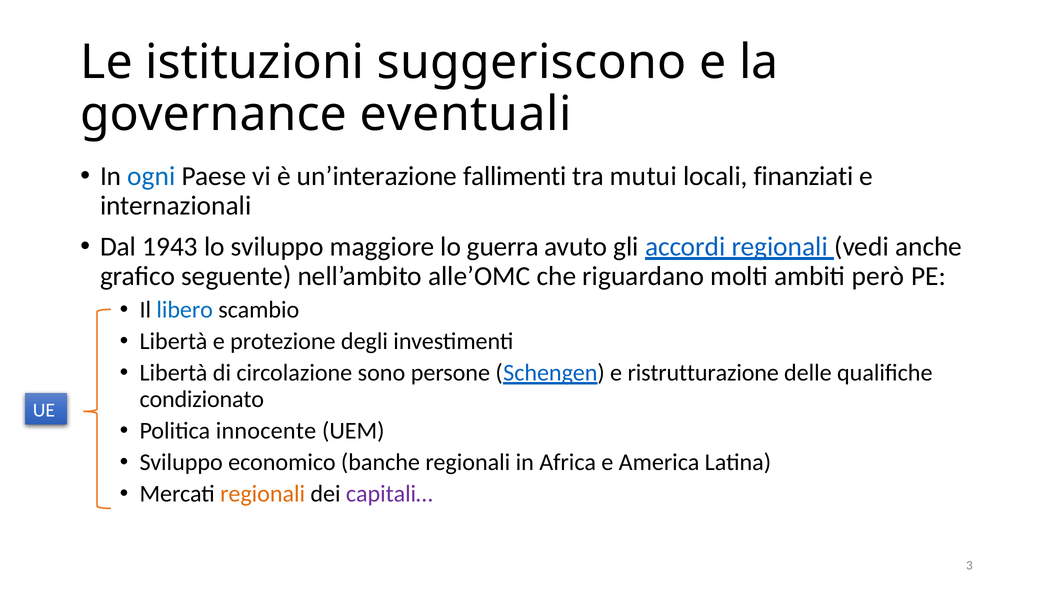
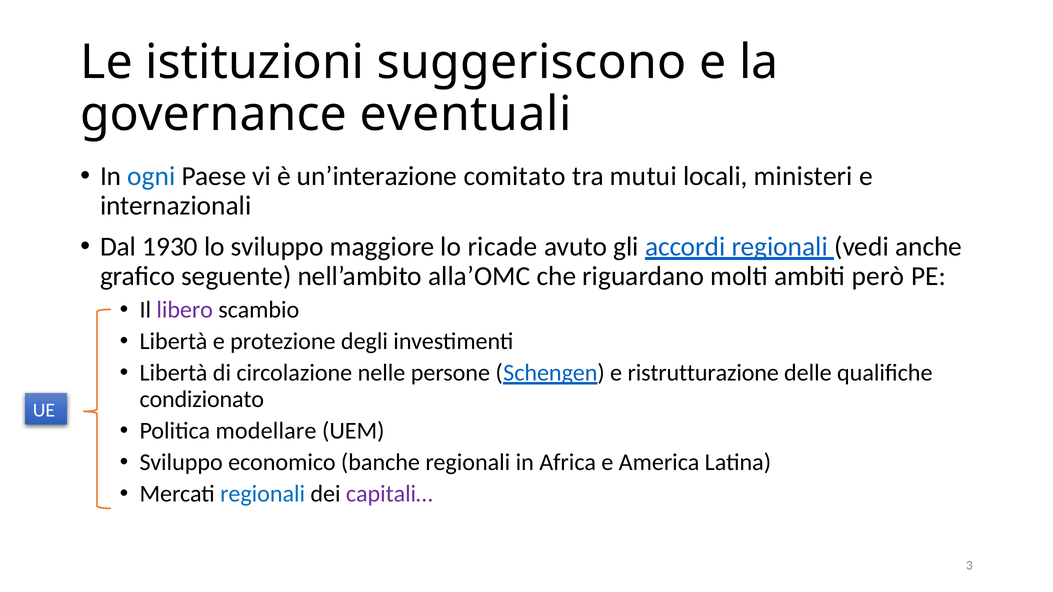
fallimenti: fallimenti -> comitato
finanziati: finanziati -> ministeri
1943: 1943 -> 1930
guerra: guerra -> ricade
alle’OMC: alle’OMC -> alla’OMC
libero colour: blue -> purple
sono: sono -> nelle
innocente: innocente -> modellare
regionali at (263, 494) colour: orange -> blue
